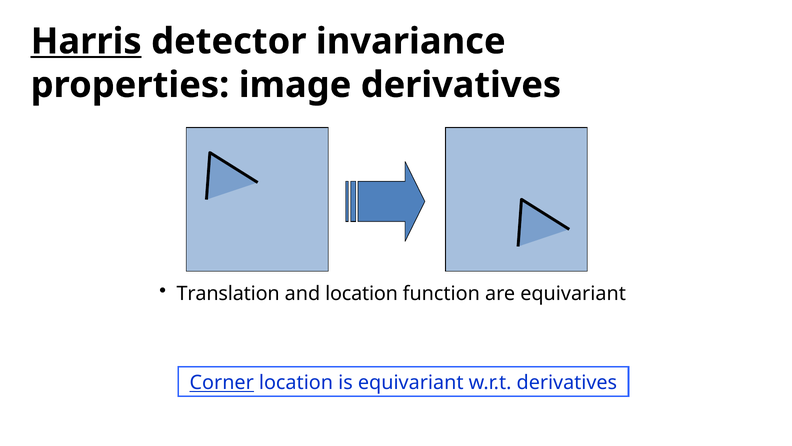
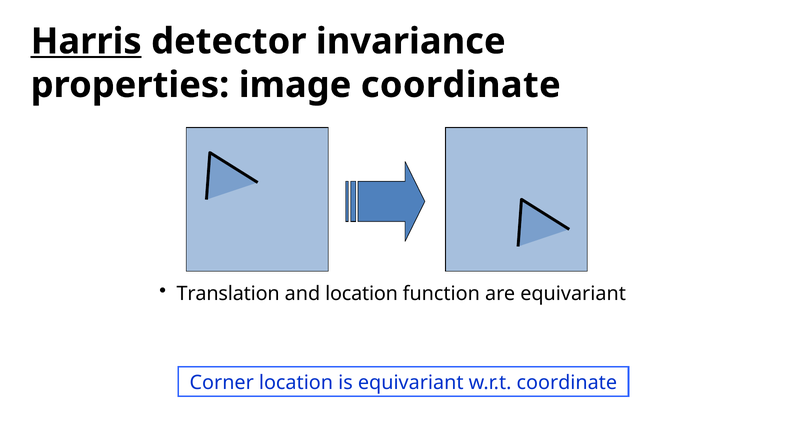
image derivatives: derivatives -> coordinate
Corner underline: present -> none
w.r.t derivatives: derivatives -> coordinate
